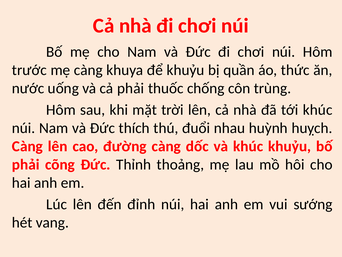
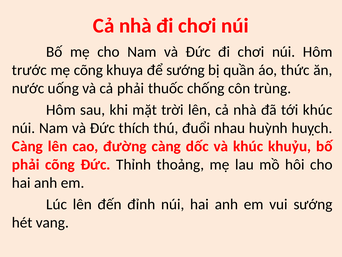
mẹ càng: càng -> cõng
để khuỷu: khuỷu -> sướng
